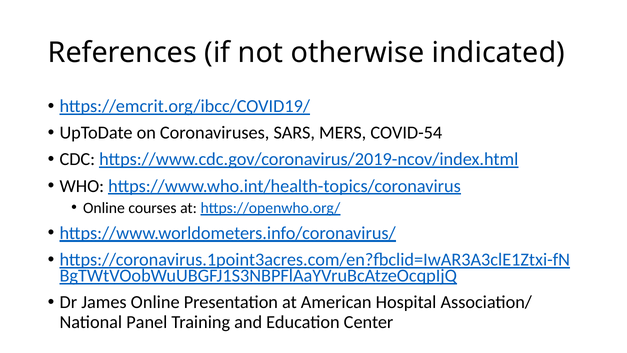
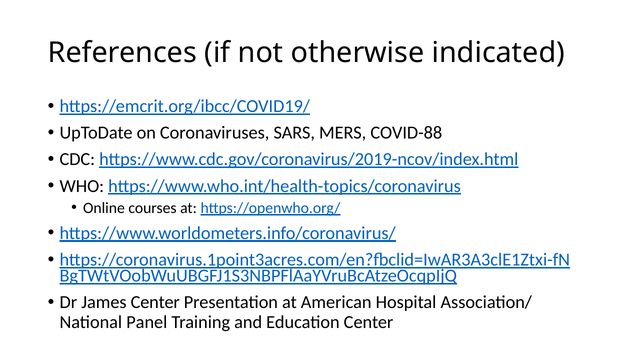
COVID-54: COVID-54 -> COVID-88
James Online: Online -> Center
